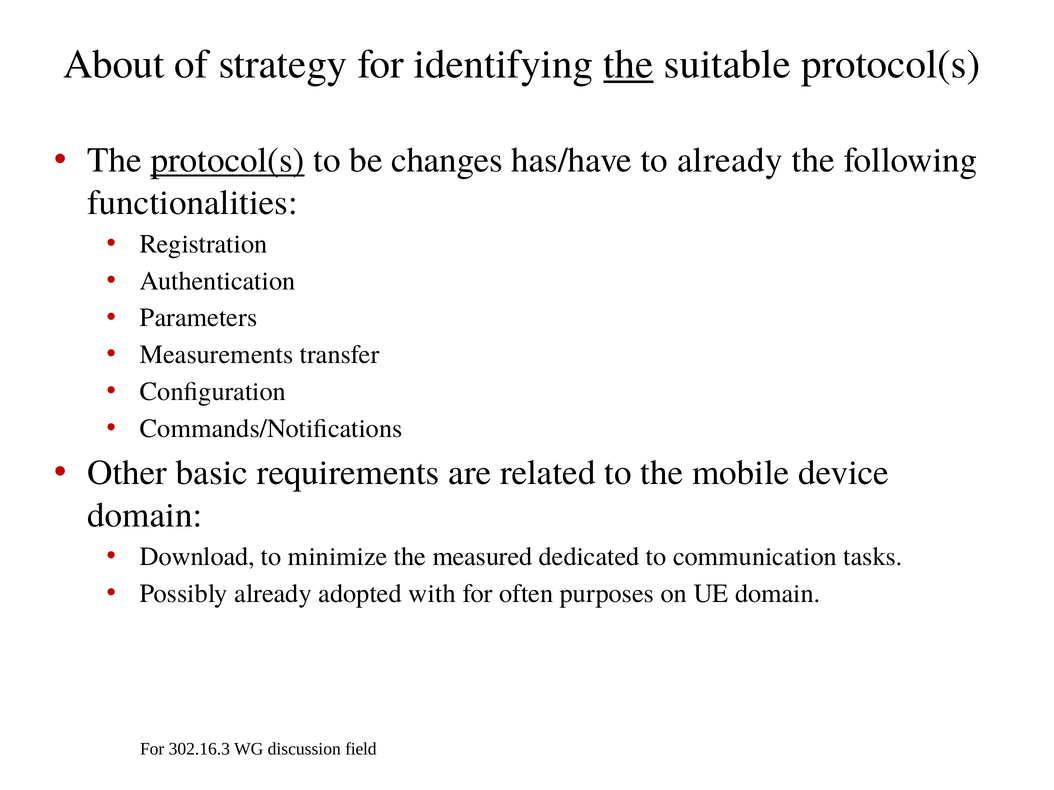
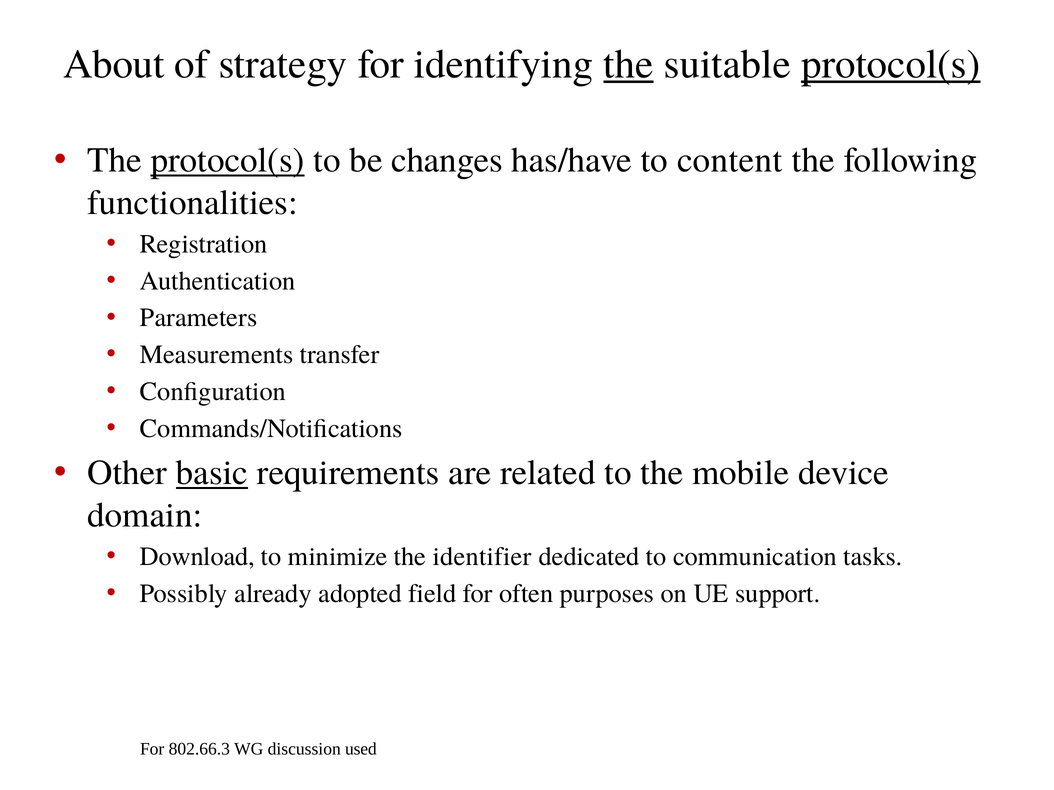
protocol(s at (891, 64) underline: none -> present
to already: already -> content
basic underline: none -> present
measured: measured -> identifier
with: with -> field
UE domain: domain -> support
302.16.3: 302.16.3 -> 802.66.3
field: field -> used
